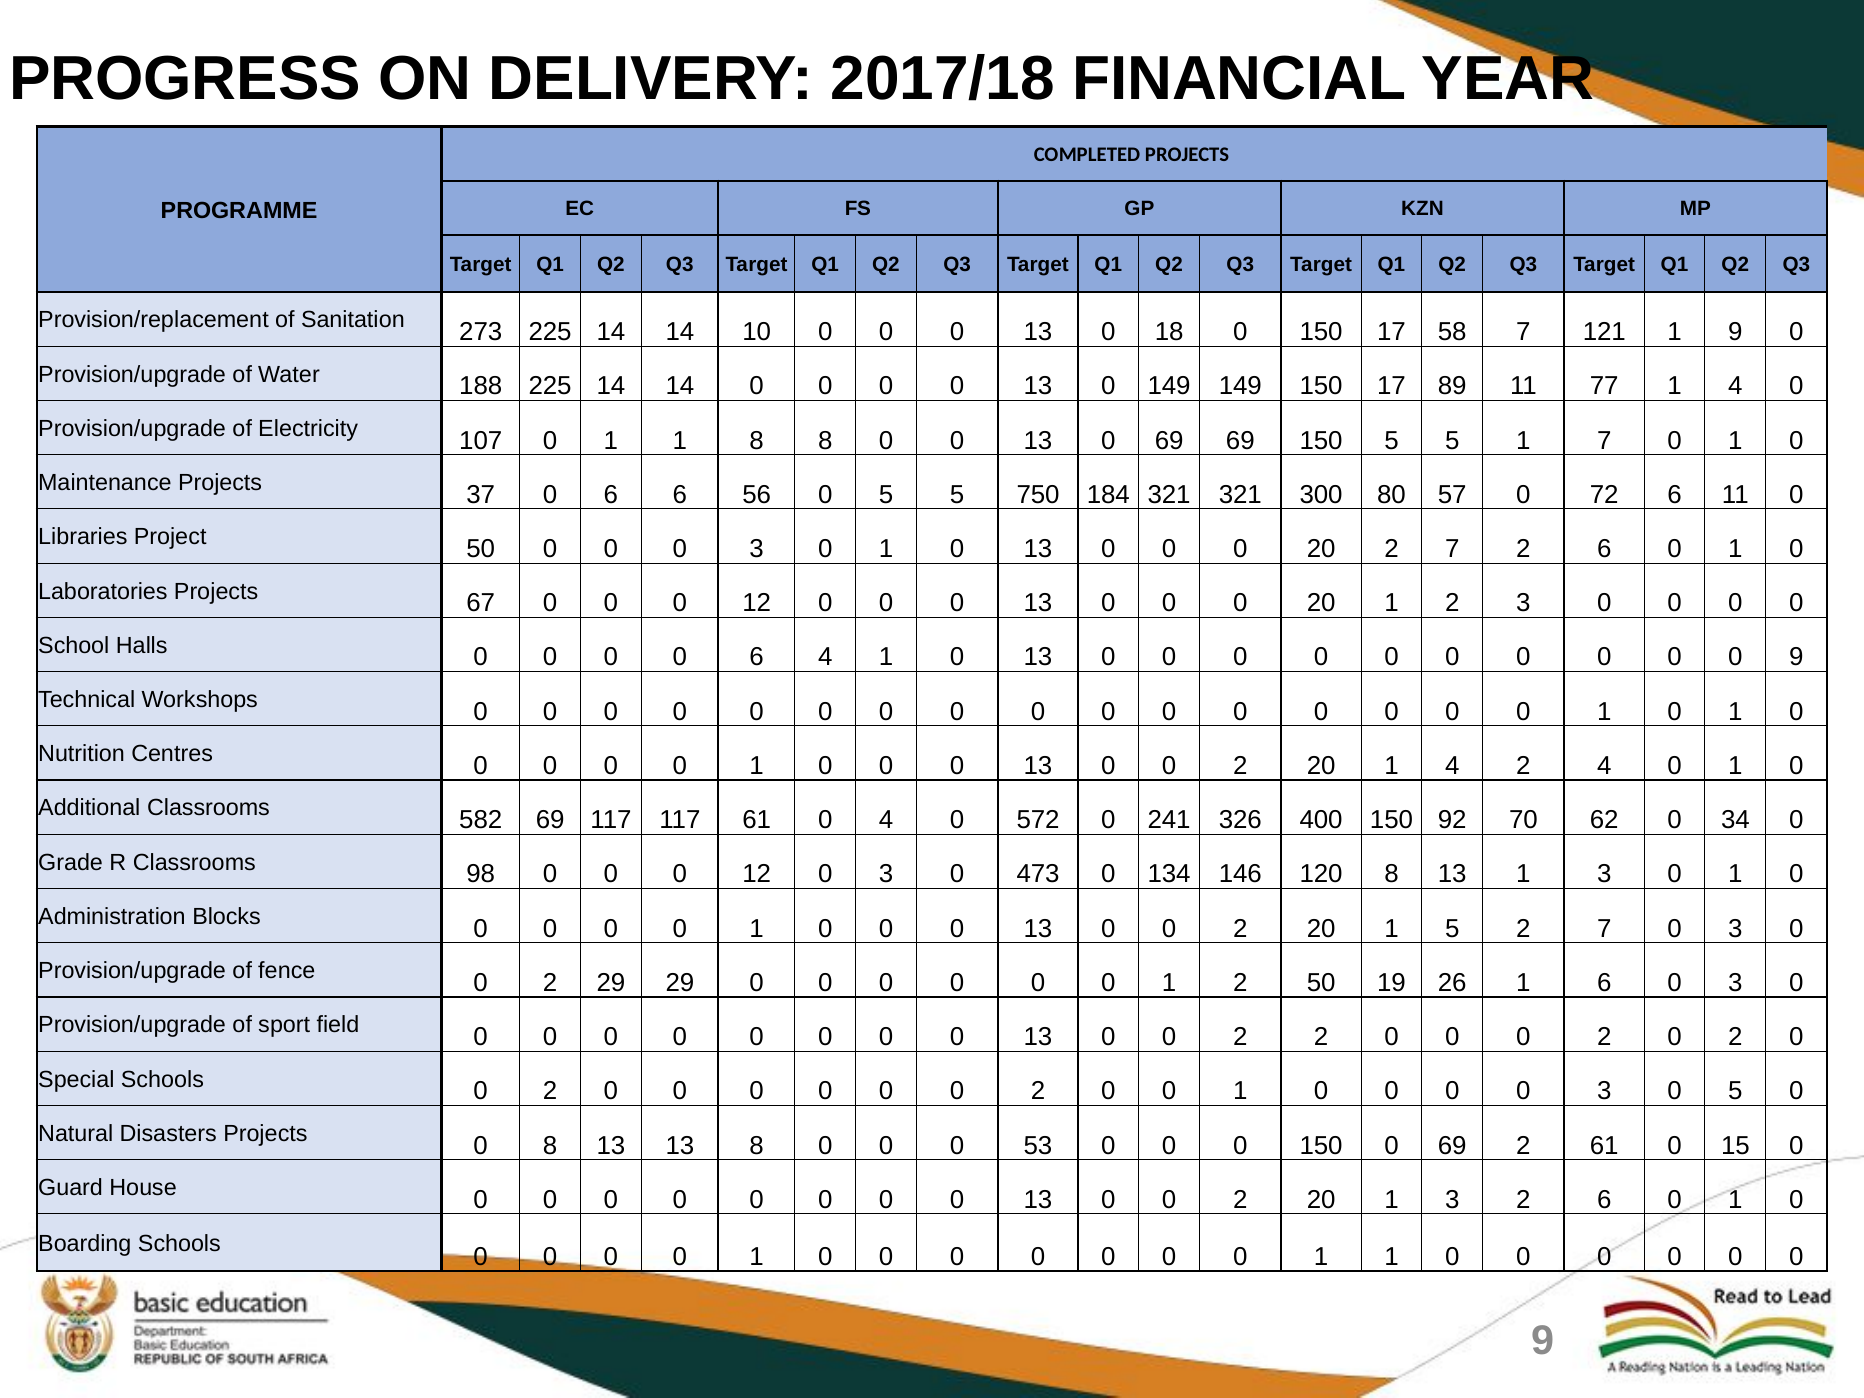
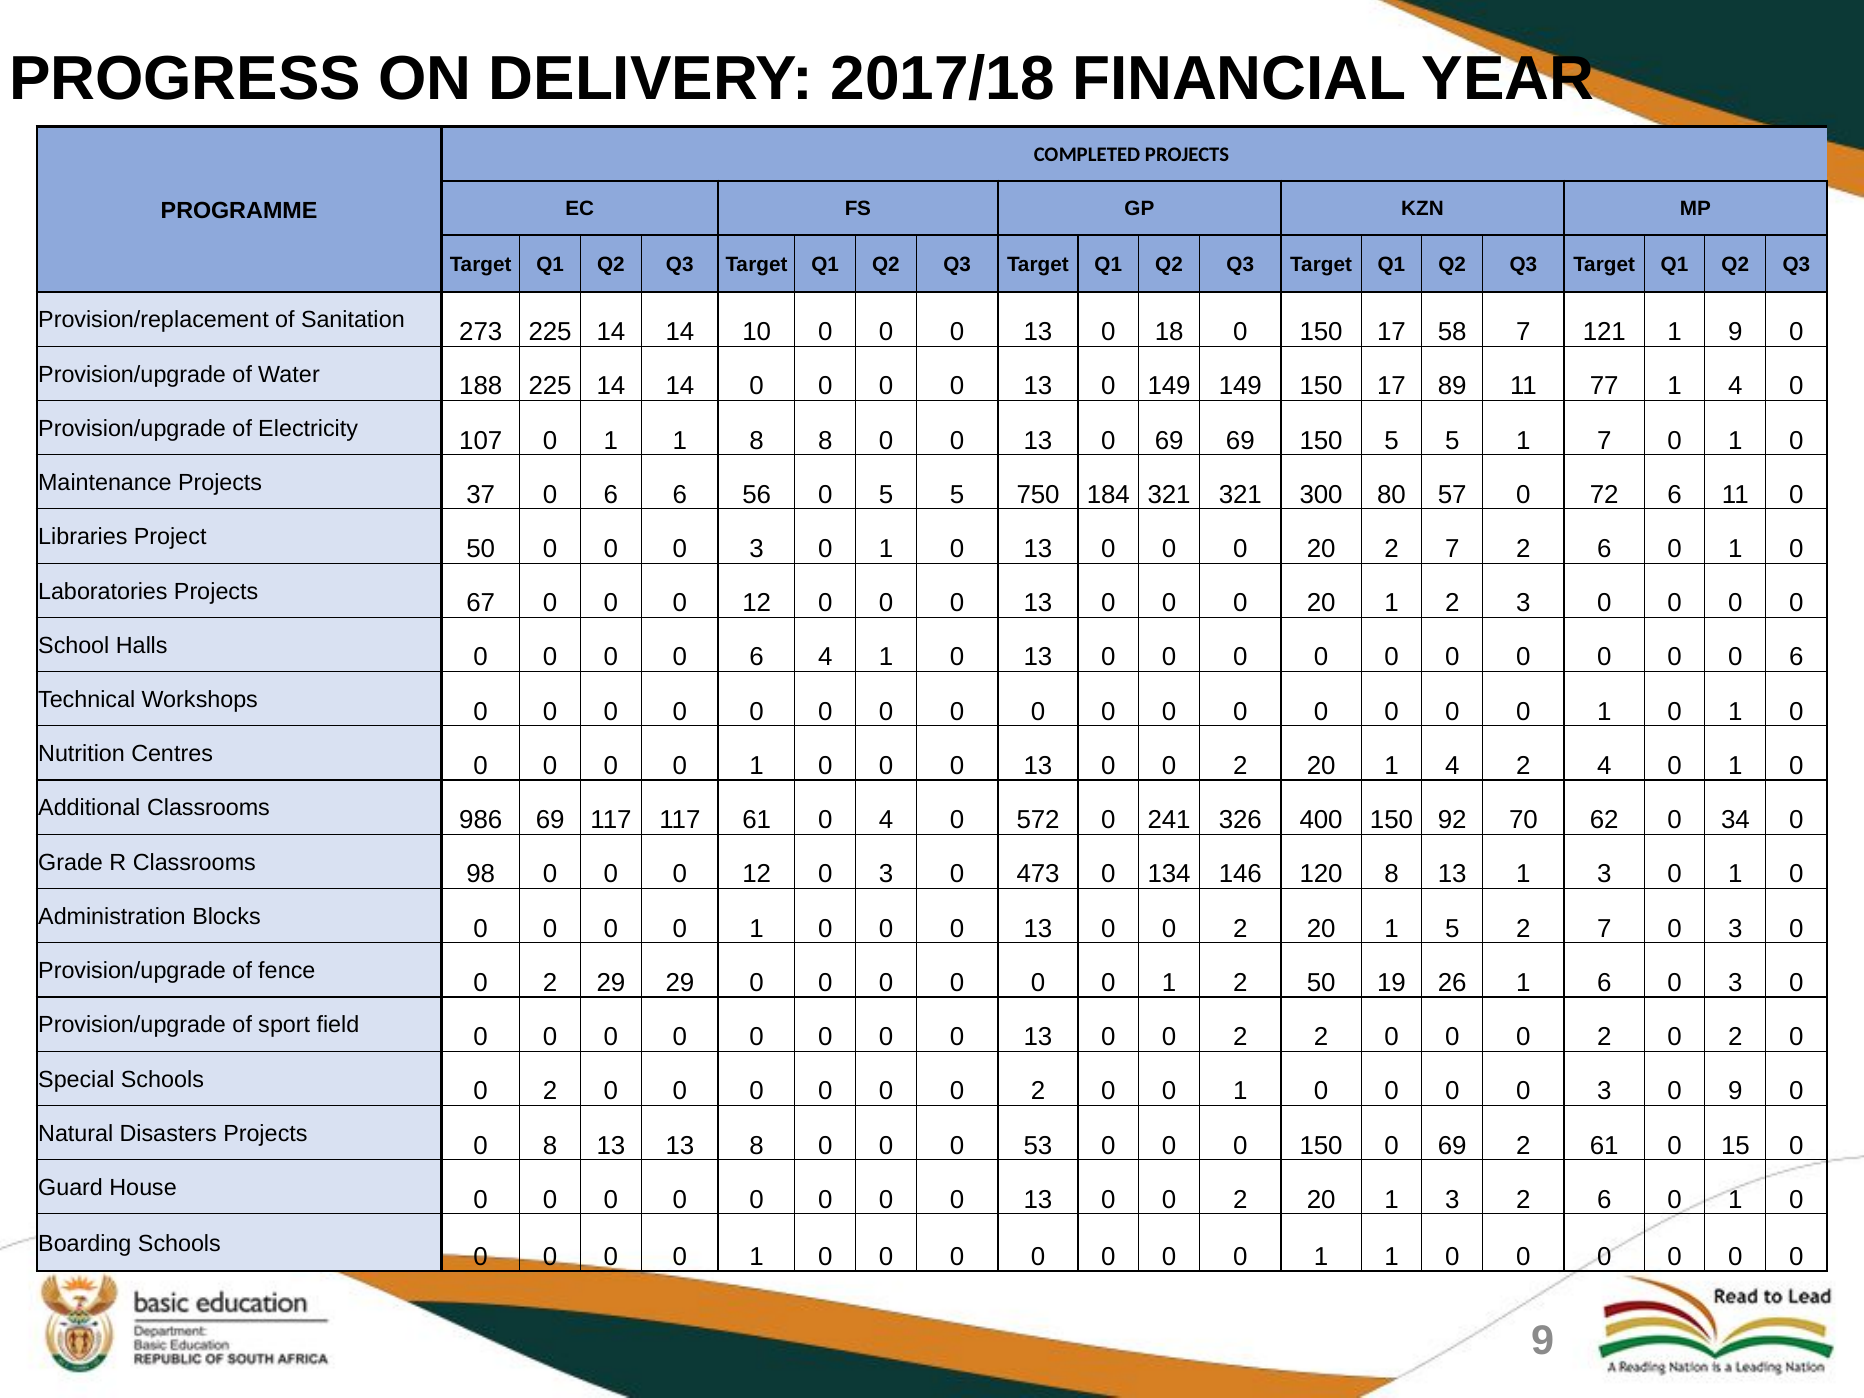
9 at (1796, 657): 9 -> 6
582: 582 -> 986
3 0 5: 5 -> 9
